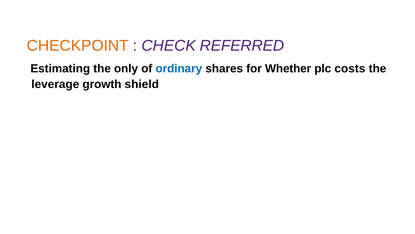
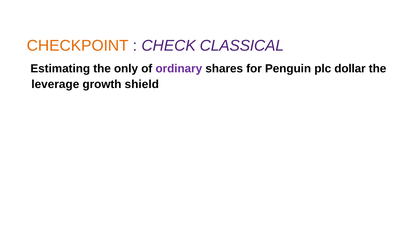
REFERRED: REFERRED -> CLASSICAL
ordinary colour: blue -> purple
Whether: Whether -> Penguin
costs: costs -> dollar
